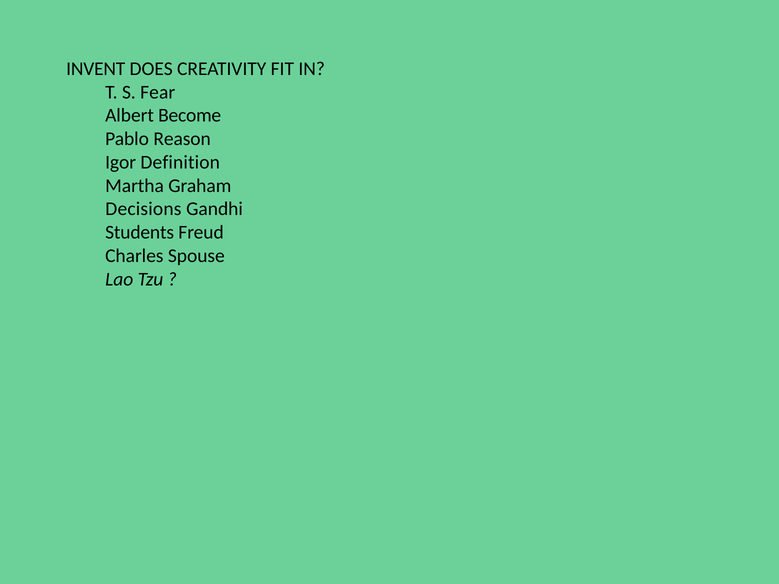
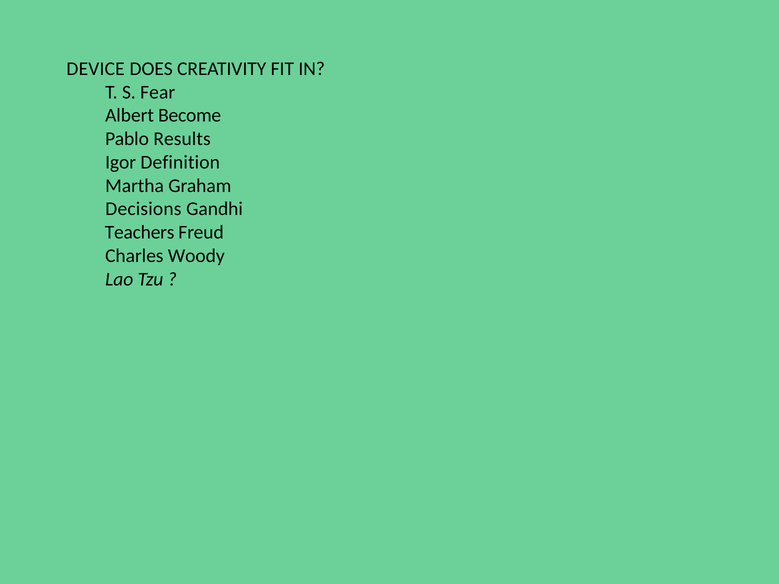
INVENT: INVENT -> DEVICE
Reason: Reason -> Results
Students: Students -> Teachers
Spouse: Spouse -> Woody
